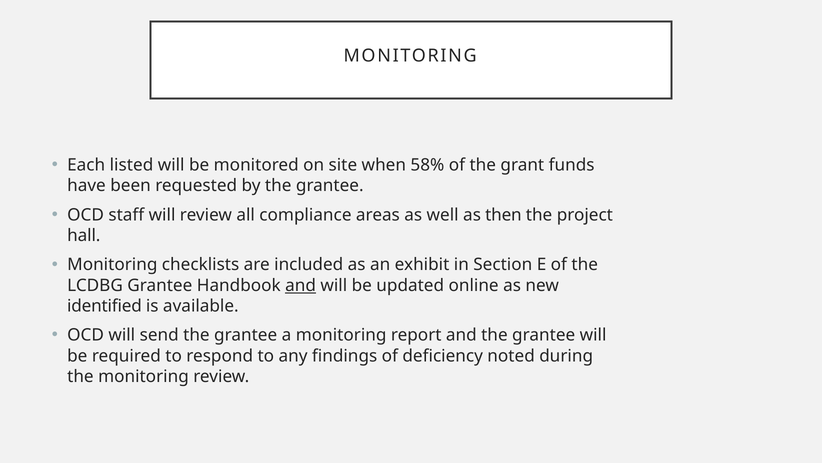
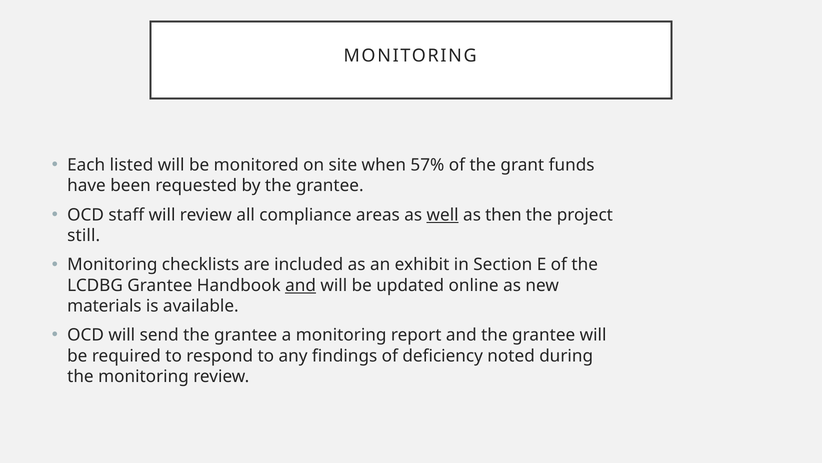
58%: 58% -> 57%
well underline: none -> present
hall: hall -> still
identified: identified -> materials
